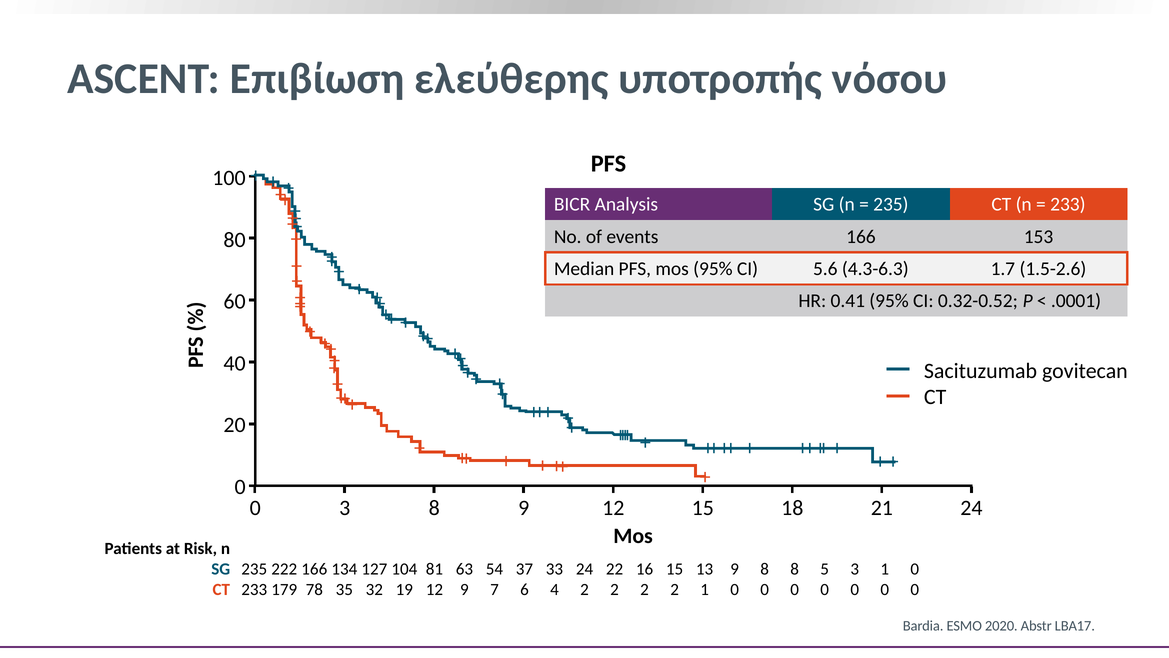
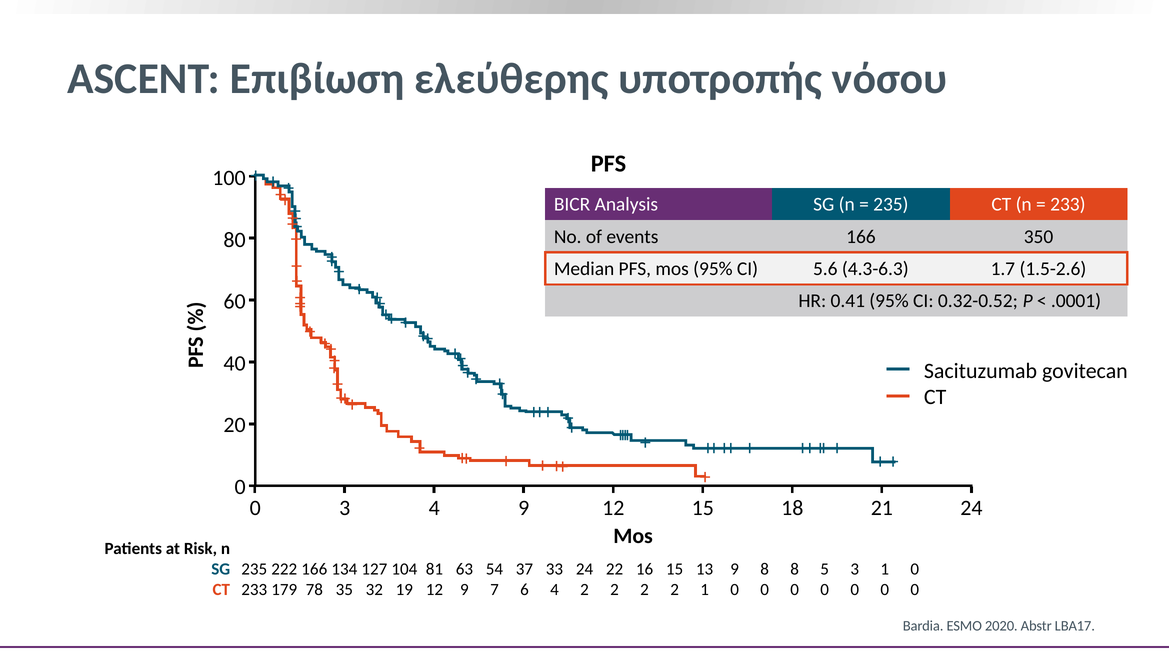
153: 153 -> 350
3 8: 8 -> 4
